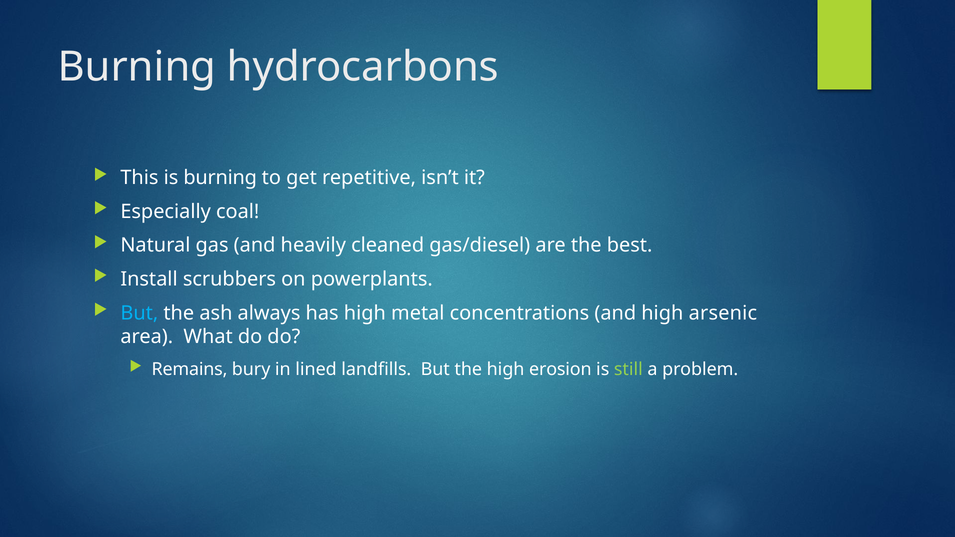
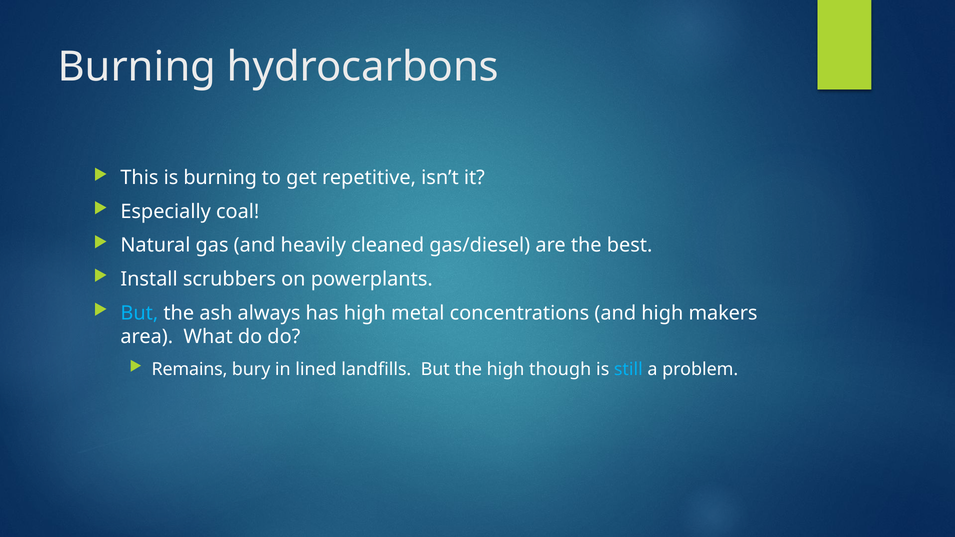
arsenic: arsenic -> makers
erosion: erosion -> though
still colour: light green -> light blue
